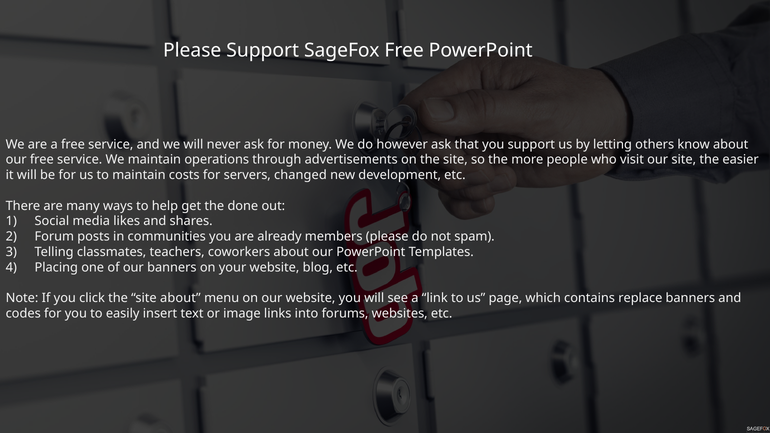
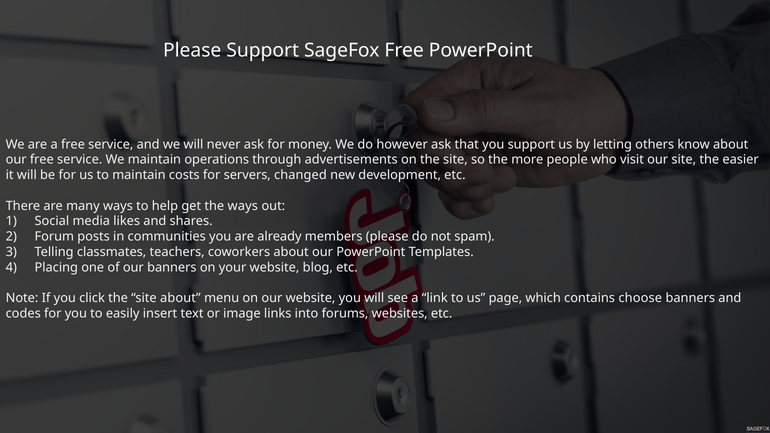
the done: done -> ways
replace: replace -> choose
